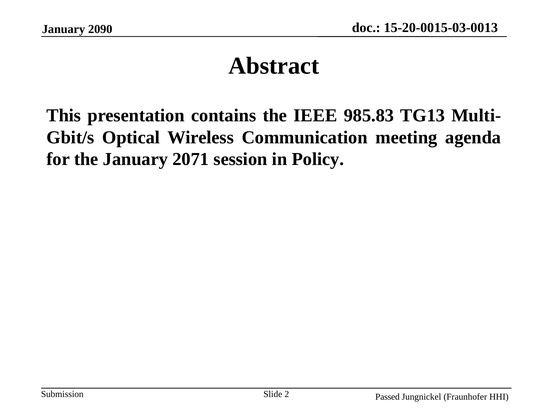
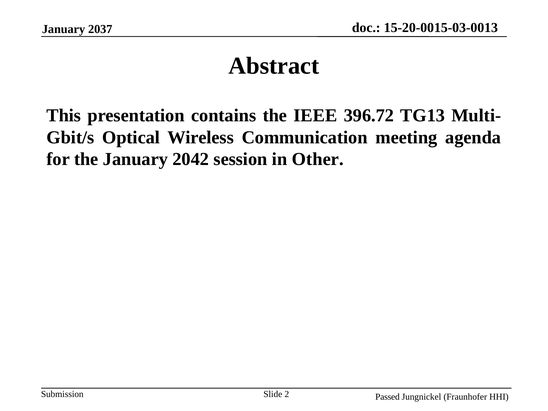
2090: 2090 -> 2037
985.83: 985.83 -> 396.72
2071: 2071 -> 2042
Policy: Policy -> Other
